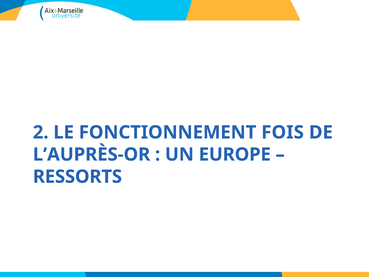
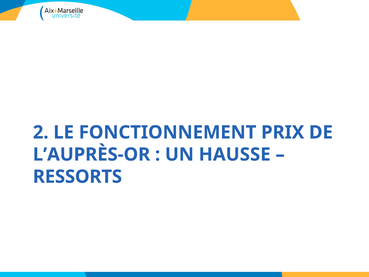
FOIS: FOIS -> PRIX
EUROPE: EUROPE -> HAUSSE
